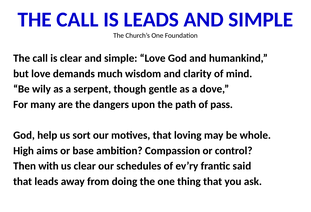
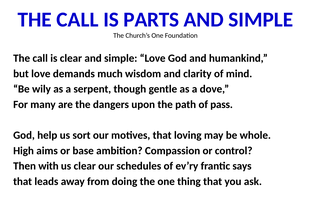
IS LEADS: LEADS -> PARTS
said: said -> says
